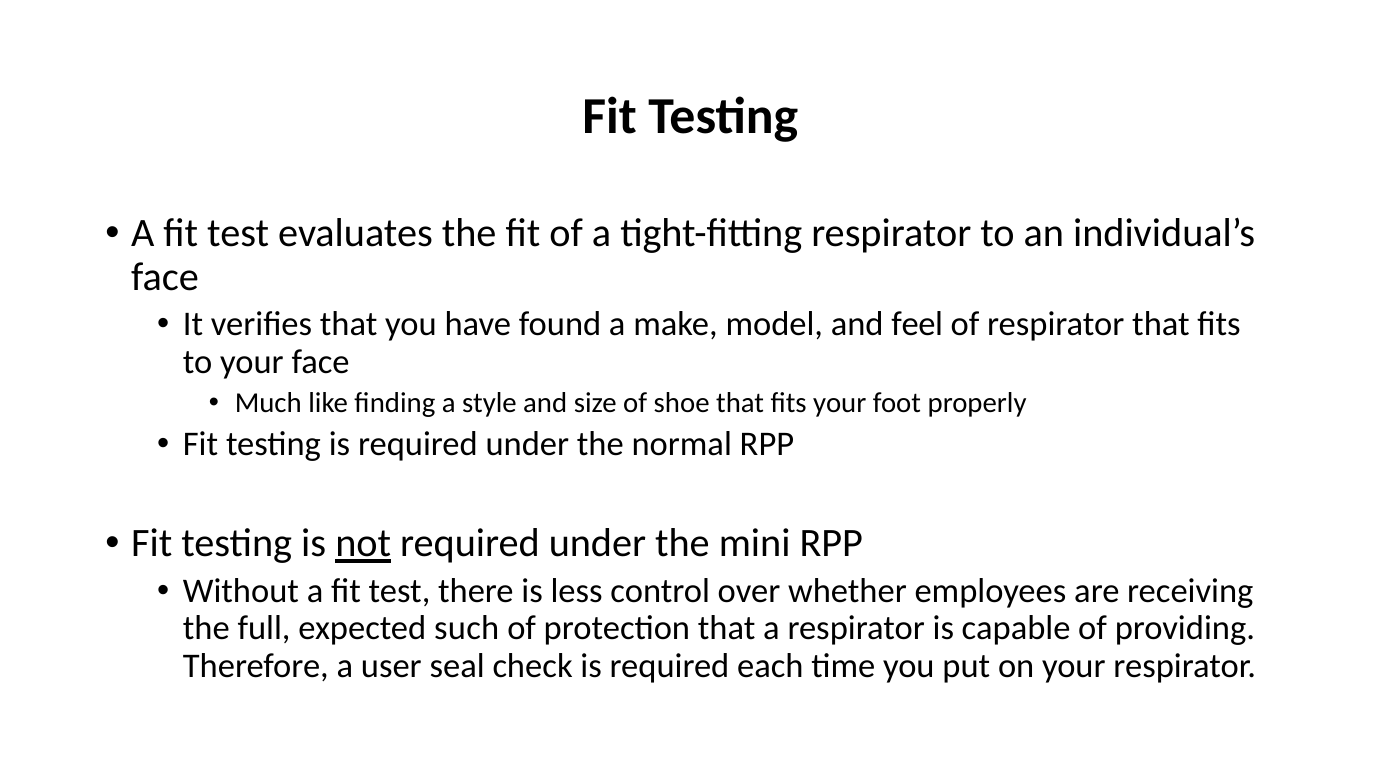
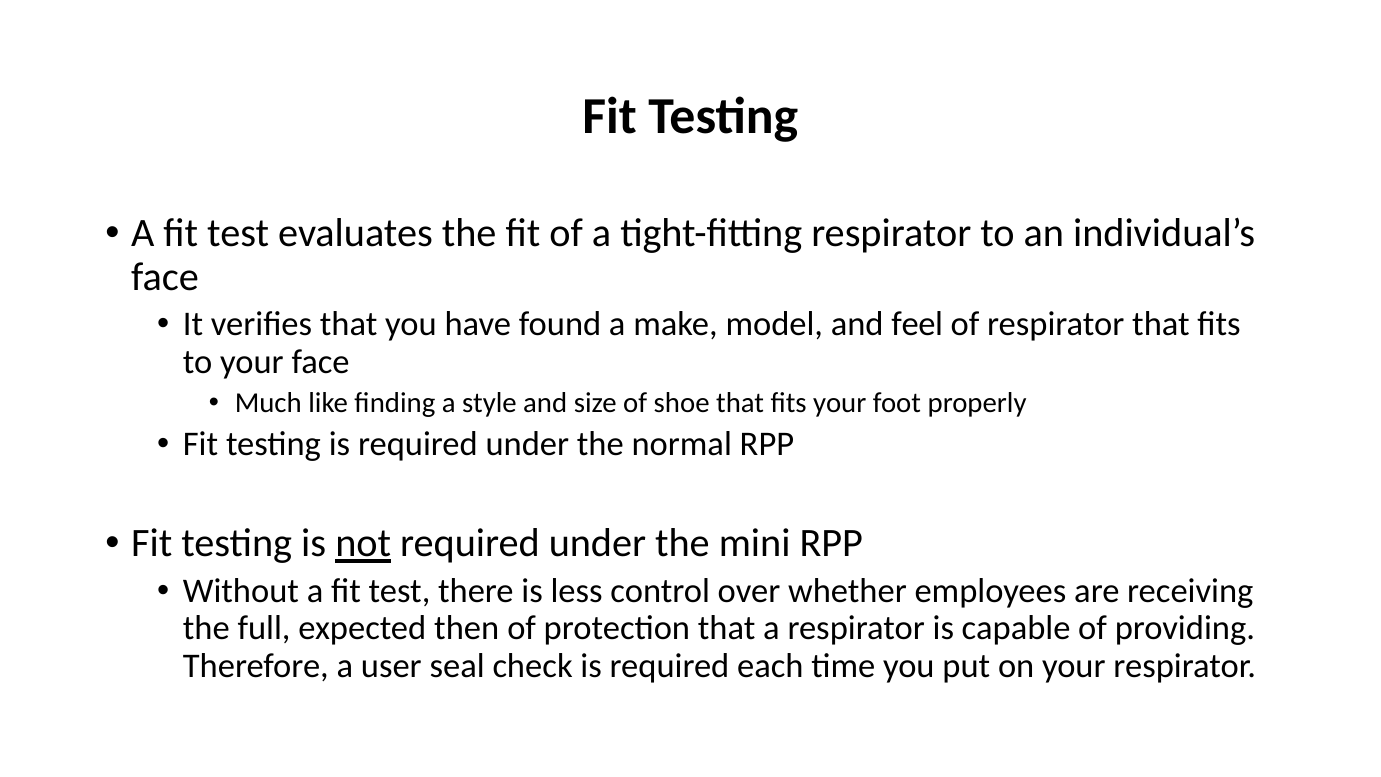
such: such -> then
